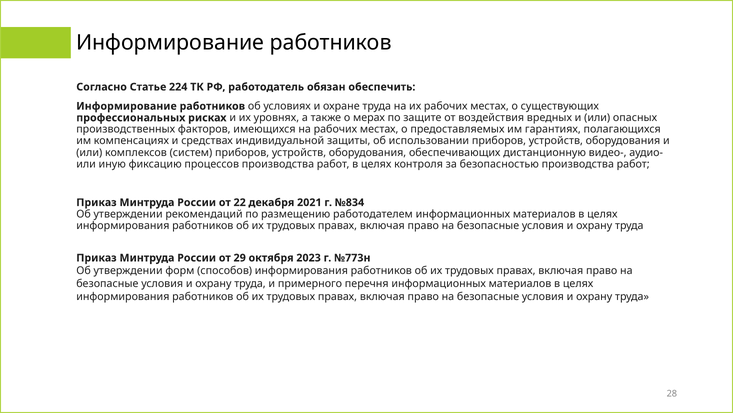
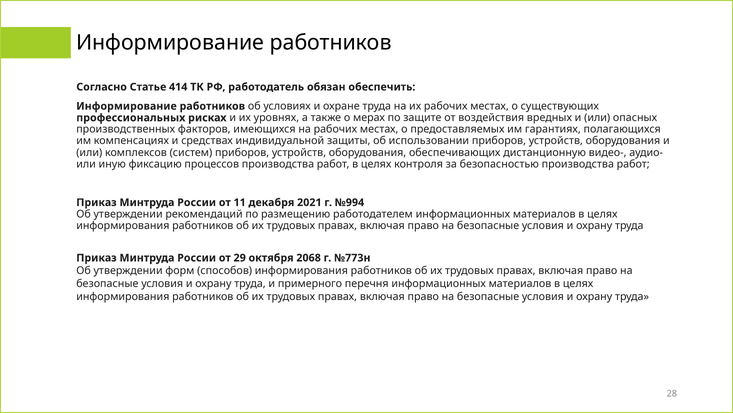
224: 224 -> 414
22: 22 -> 11
№834: №834 -> №994
2023: 2023 -> 2068
